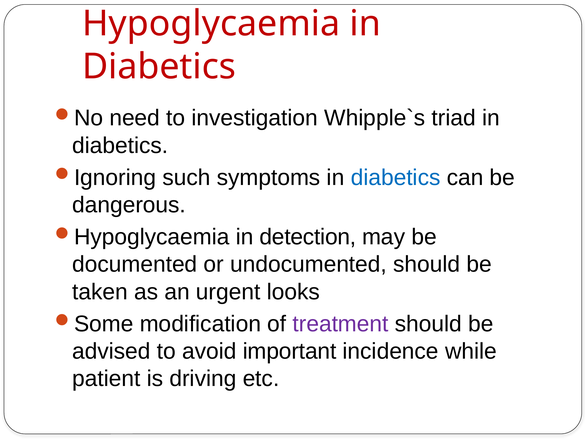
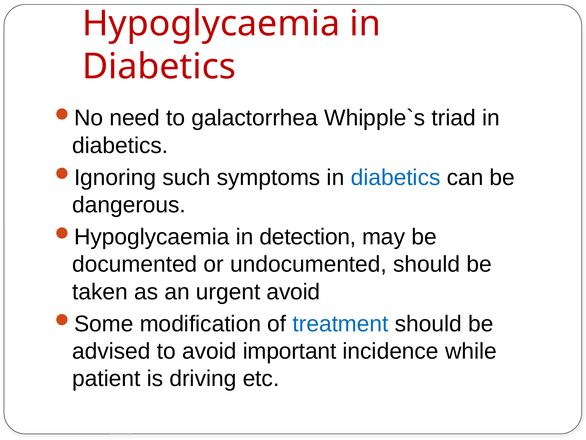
investigation: investigation -> galactorrhea
urgent looks: looks -> avoid
treatment colour: purple -> blue
